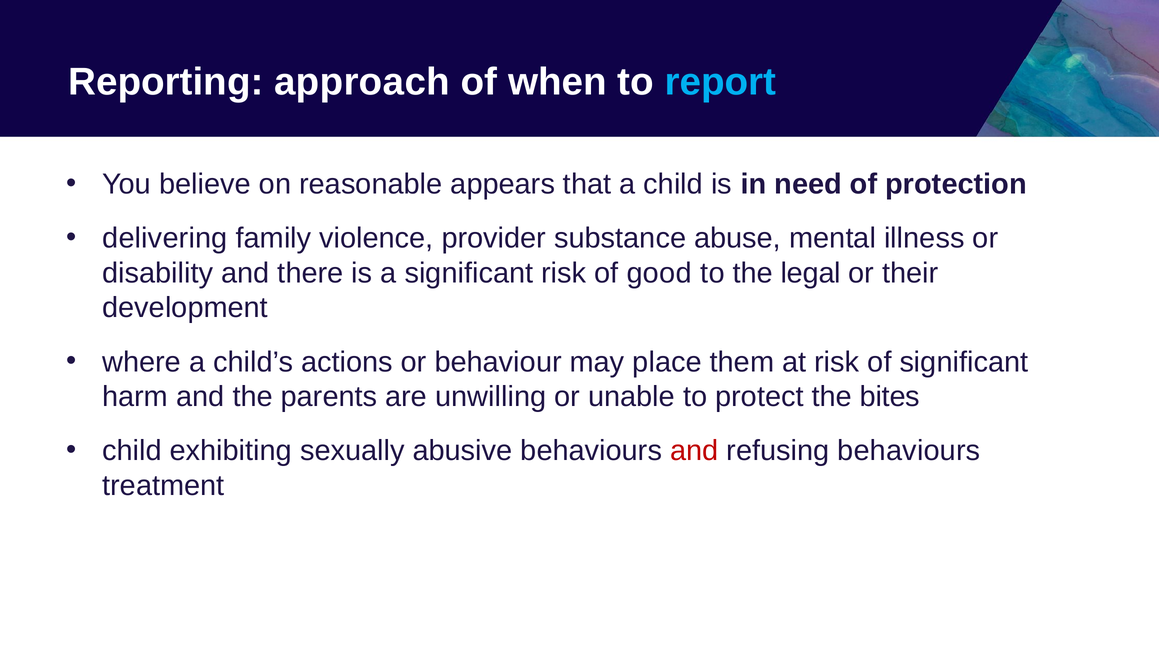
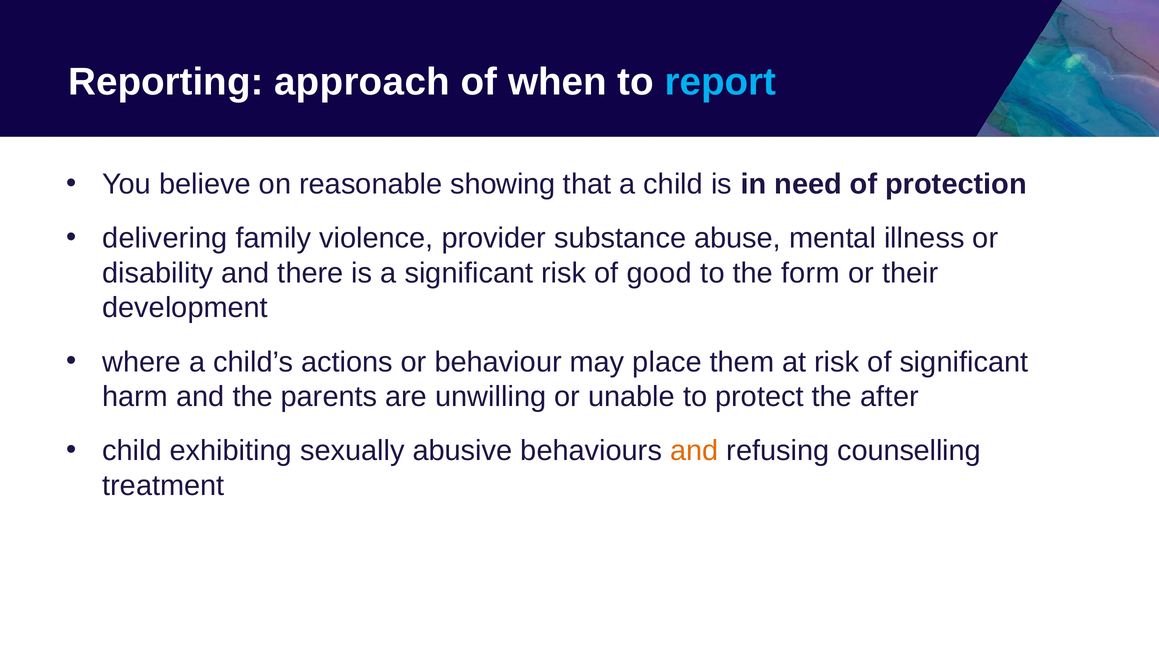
appears: appears -> showing
legal: legal -> form
bites: bites -> after
and at (694, 451) colour: red -> orange
refusing behaviours: behaviours -> counselling
